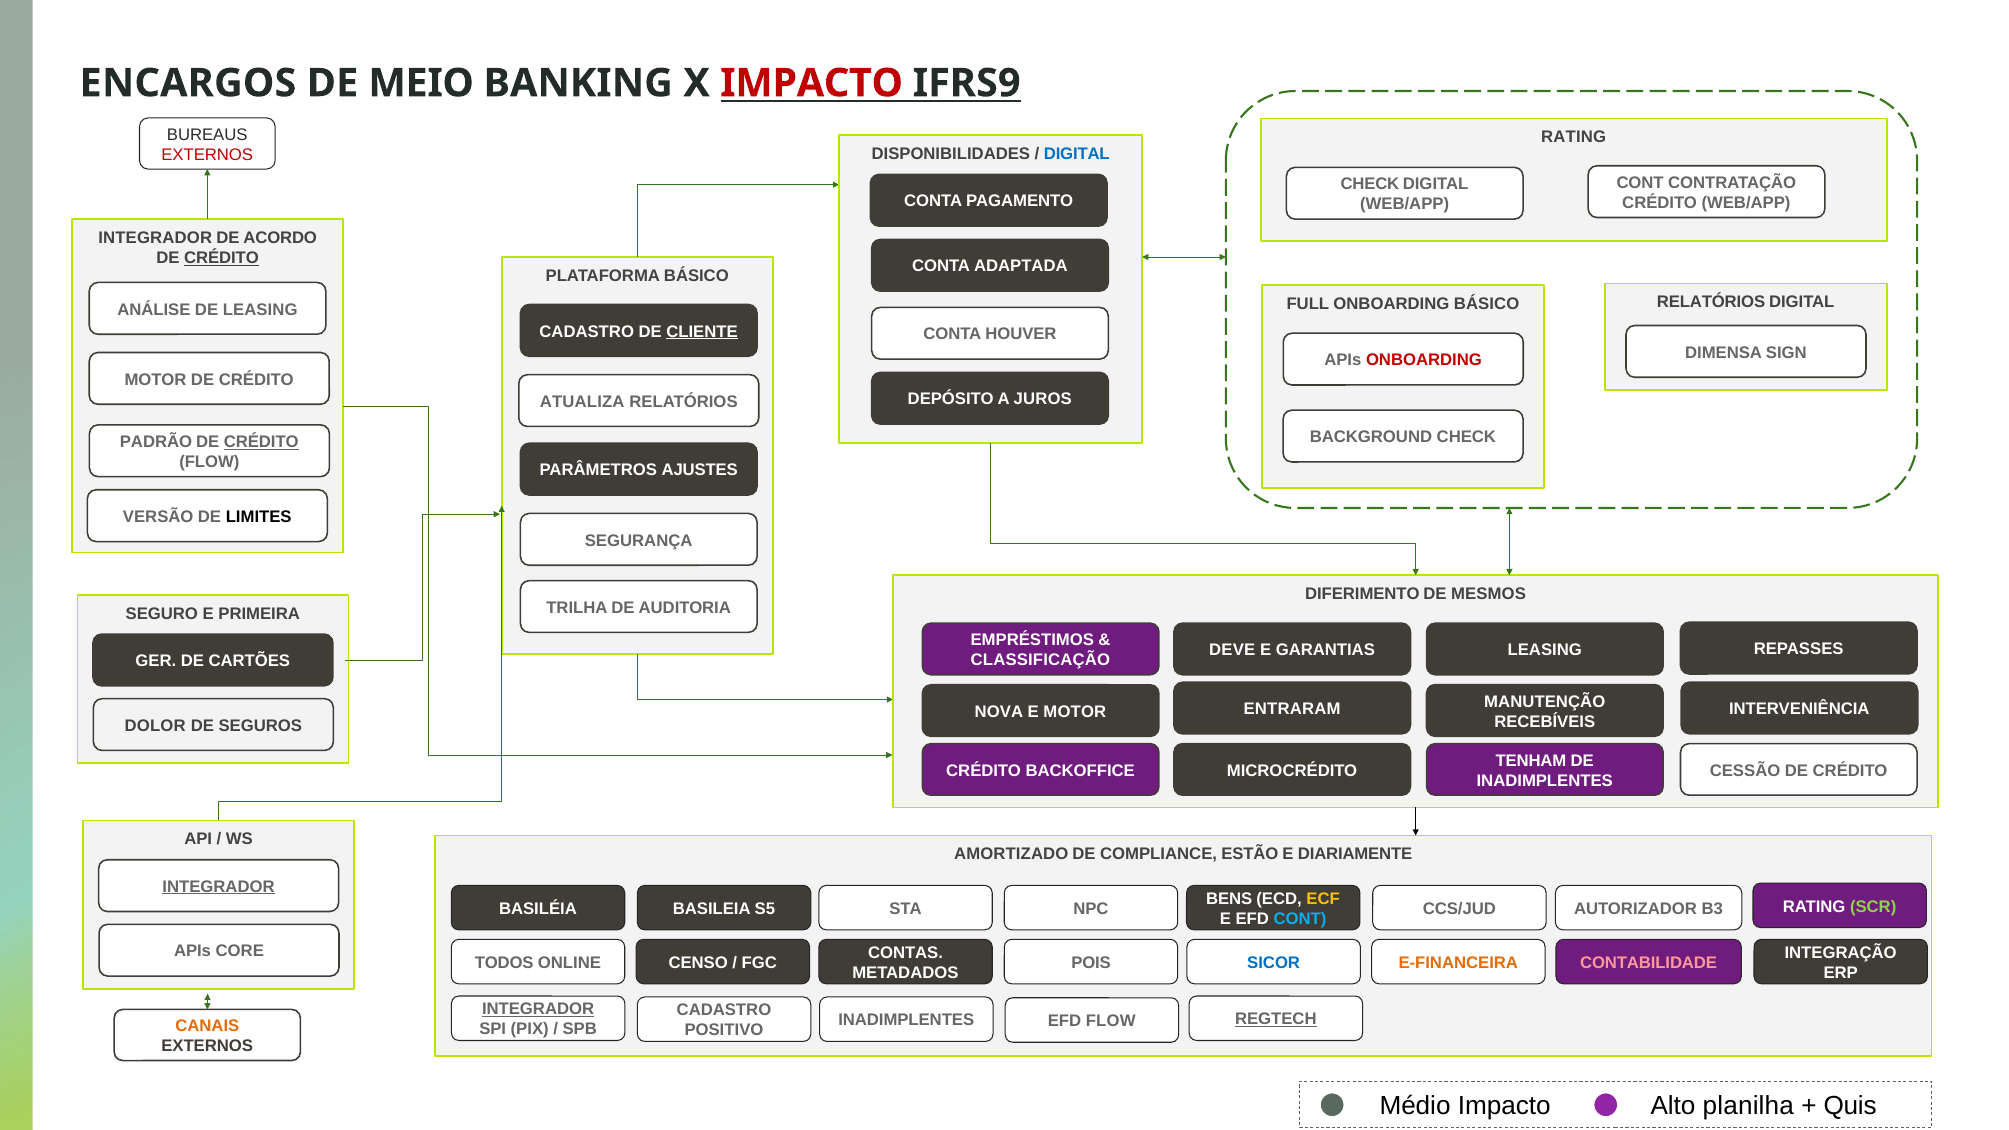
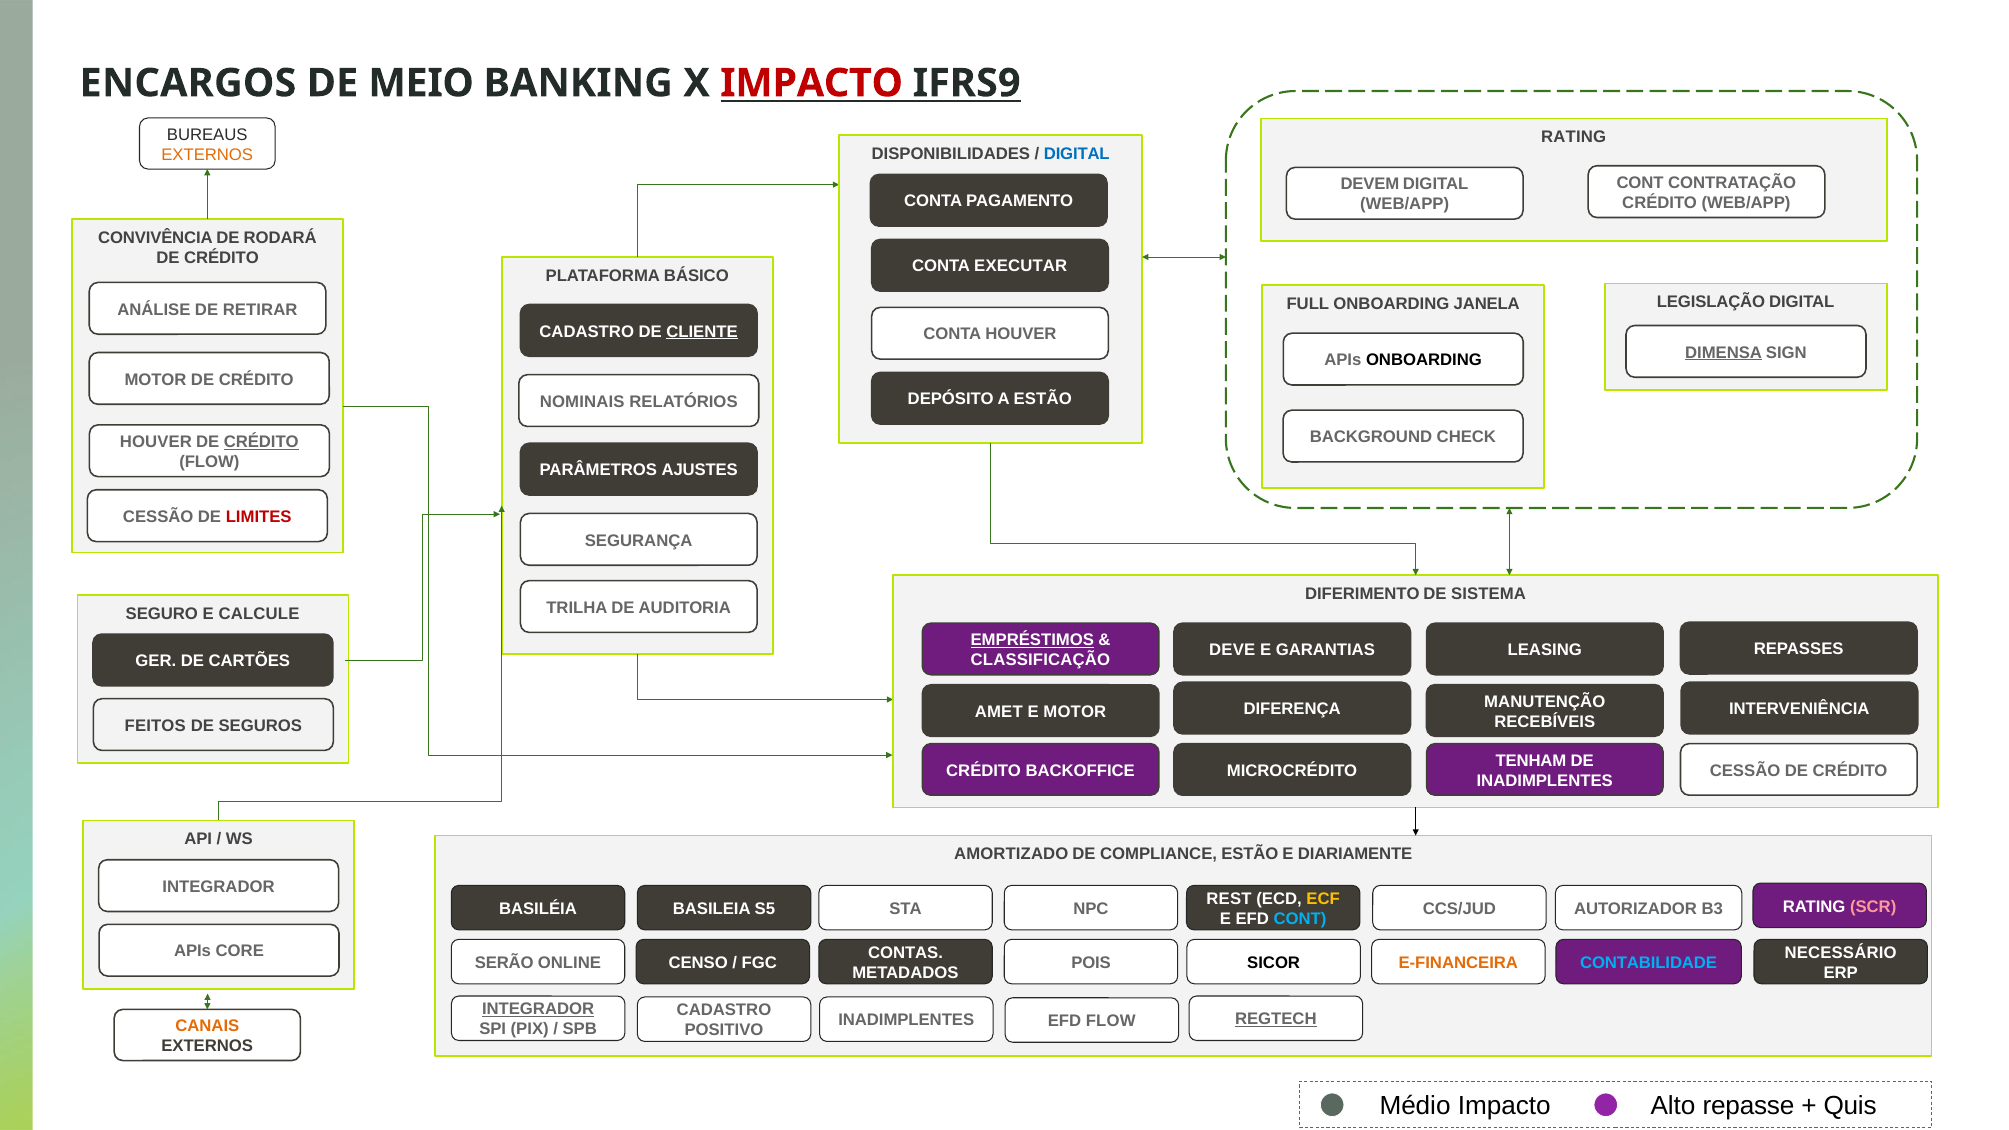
EXTERNOS at (207, 155) colour: red -> orange
CHECK at (1370, 184): CHECK -> DEVEM
INTEGRADOR at (155, 238): INTEGRADOR -> CONVIVÊNCIA
ACORDO: ACORDO -> RODARÁ
CRÉDITO at (221, 258) underline: present -> none
ADAPTADA: ADAPTADA -> EXECUTAR
RELATÓRIOS at (1711, 302): RELATÓRIOS -> LEGISLAÇÃO
ONBOARDING BÁSICO: BÁSICO -> JANELA
DE LEASING: LEASING -> RETIRAR
DIMENSA underline: none -> present
ONBOARDING at (1424, 360) colour: red -> black
A JUROS: JUROS -> ESTÃO
ATUALIZA: ATUALIZA -> NOMINAIS
PADRÃO at (156, 442): PADRÃO -> HOUVER
VERSÃO at (158, 517): VERSÃO -> CESSÃO
LIMITES colour: black -> red
MESMOS: MESMOS -> SISTEMA
PRIMEIRA: PRIMEIRA -> CALCULE
EMPRÉSTIMOS underline: none -> present
ENTRARAM: ENTRARAM -> DIFERENÇA
NOVA: NOVA -> AMET
DOLOR: DOLOR -> FEITOS
INTEGRADOR at (219, 887) underline: present -> none
BENS: BENS -> REST
SCR colour: light green -> pink
INTEGRAÇÃO: INTEGRAÇÃO -> NECESSÁRIO
TODOS: TODOS -> SERÃO
SICOR colour: blue -> black
CONTABILIDADE colour: pink -> light blue
planilha: planilha -> repasse
